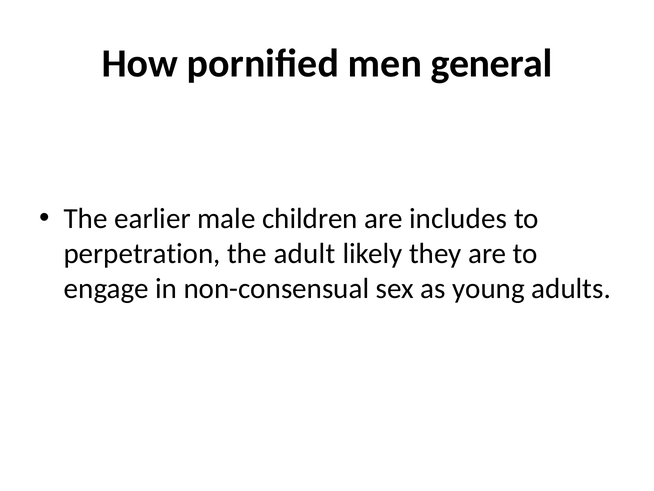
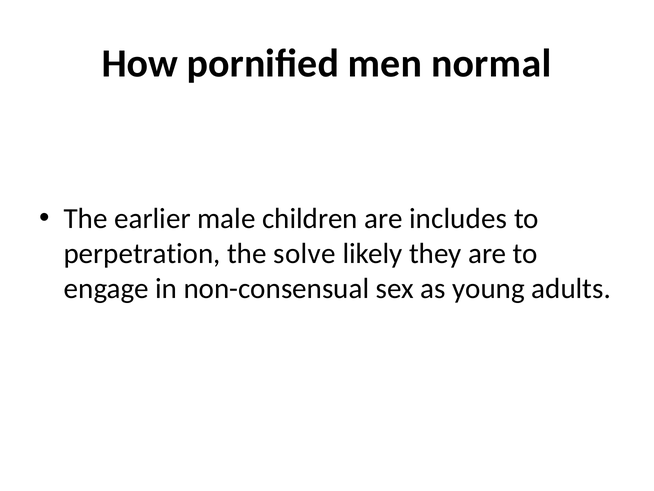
general: general -> normal
adult: adult -> solve
